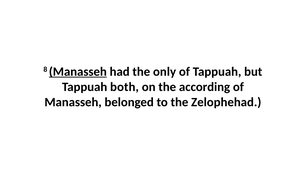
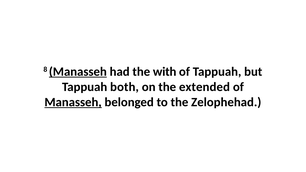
only: only -> with
according: according -> extended
Manasseh at (73, 102) underline: none -> present
